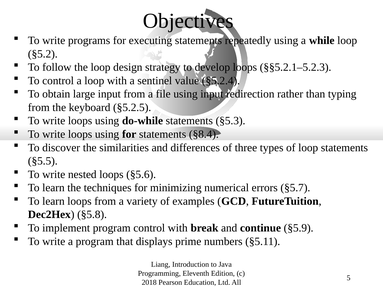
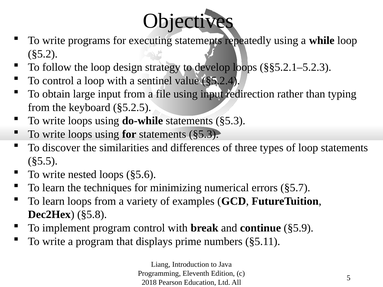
for statements §8.4: §8.4 -> §5.3
